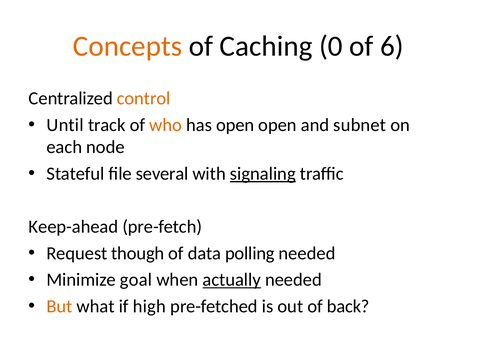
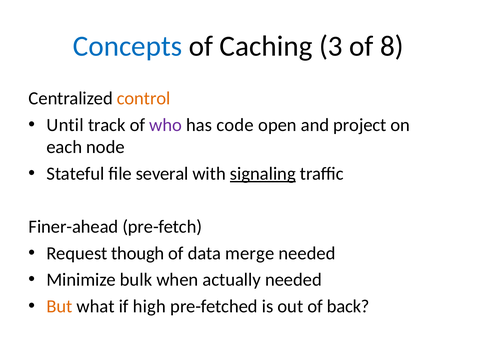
Concepts colour: orange -> blue
0: 0 -> 3
6: 6 -> 8
who colour: orange -> purple
has open: open -> code
subnet: subnet -> project
Keep-ahead: Keep-ahead -> Finer-ahead
polling: polling -> merge
goal: goal -> bulk
actually underline: present -> none
